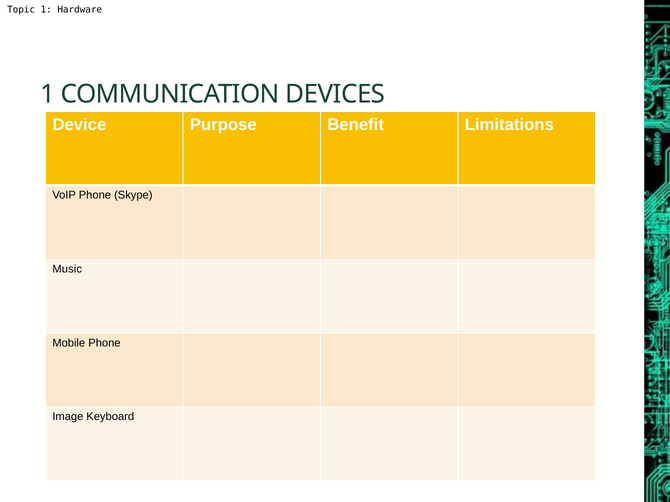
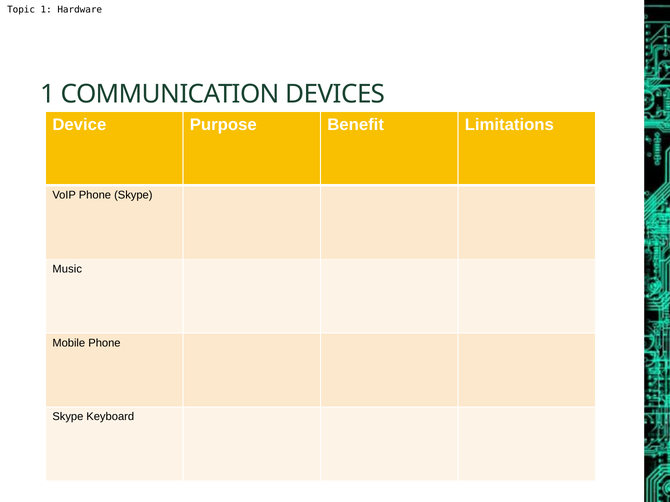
Image at (68, 417): Image -> Skype
